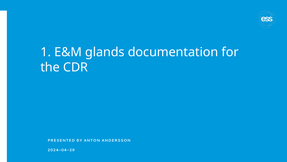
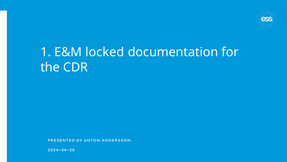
glands: glands -> locked
